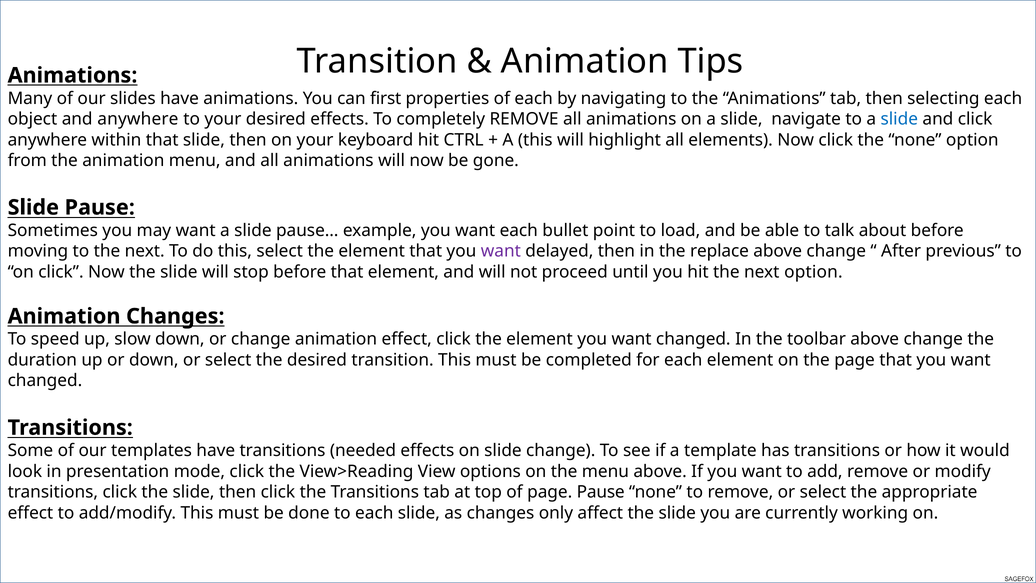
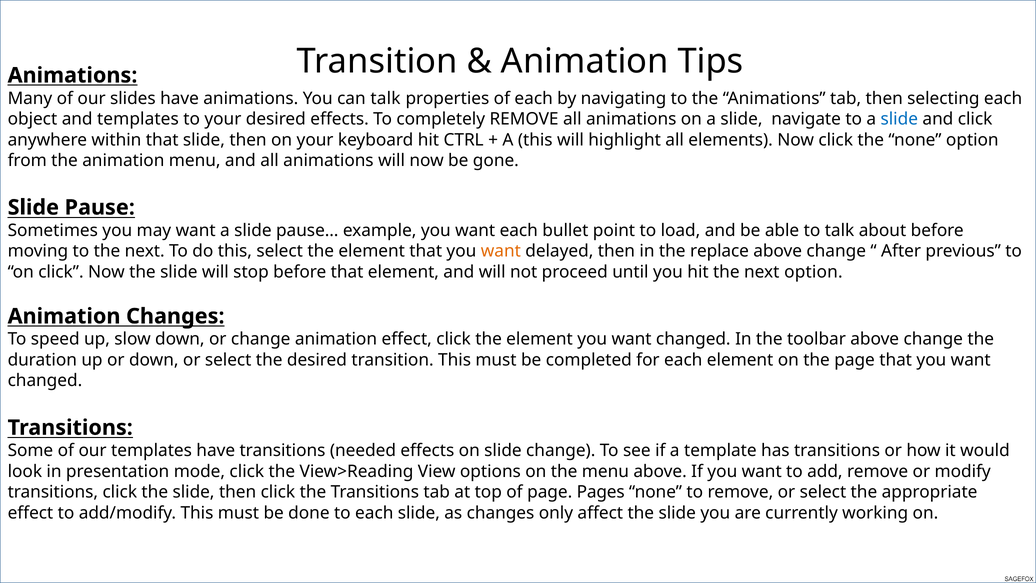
can first: first -> talk
and anywhere: anywhere -> templates
want at (501, 251) colour: purple -> orange
page Pause: Pause -> Pages
